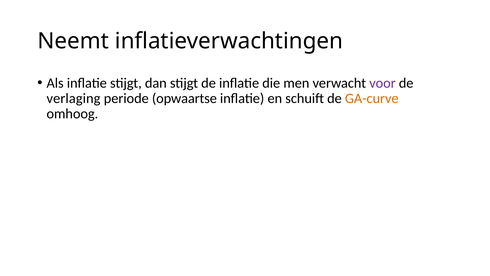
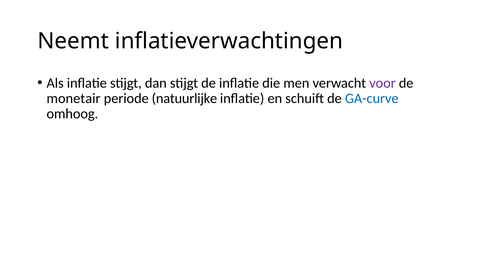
verlaging: verlaging -> monetair
opwaartse: opwaartse -> natuurlijke
GA-curve colour: orange -> blue
